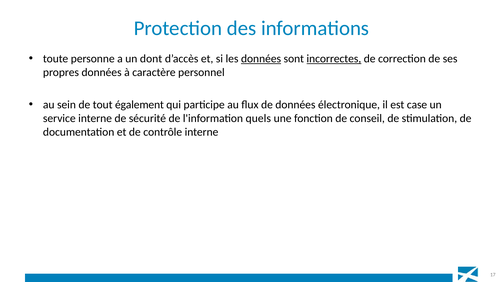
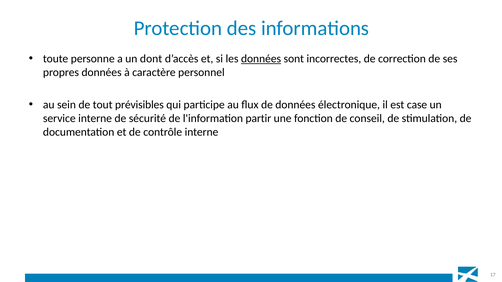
incorrectes underline: present -> none
également: également -> prévisibles
quels: quels -> partir
